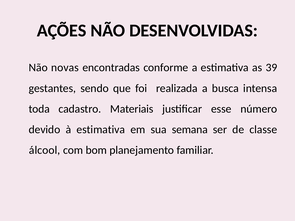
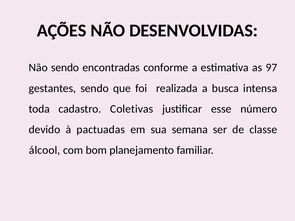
Não novas: novas -> sendo
39: 39 -> 97
Materiais: Materiais -> Coletivas
à estimativa: estimativa -> pactuadas
